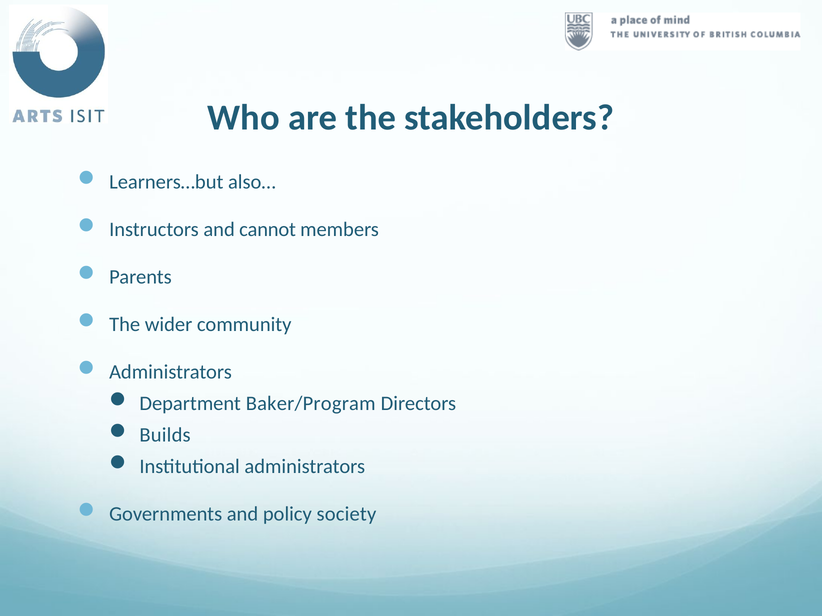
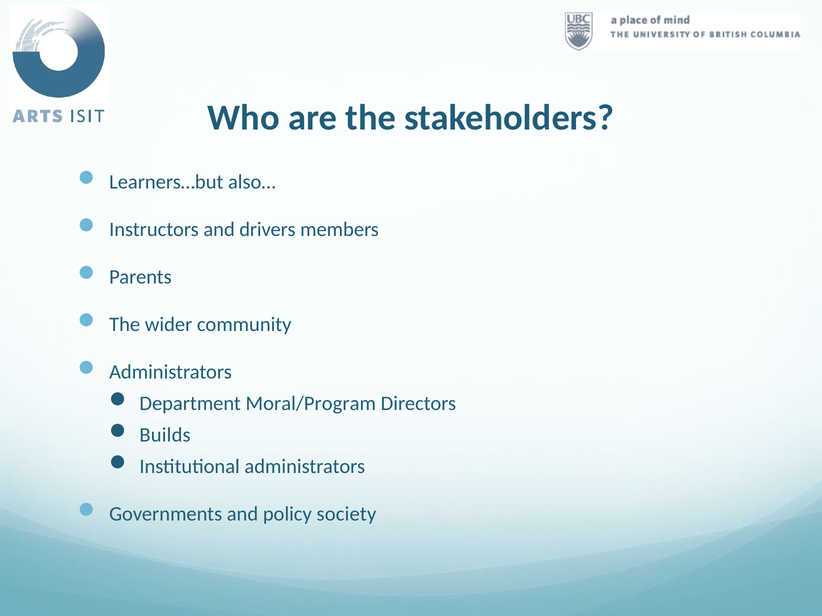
cannot: cannot -> drivers
Baker/Program: Baker/Program -> Moral/Program
